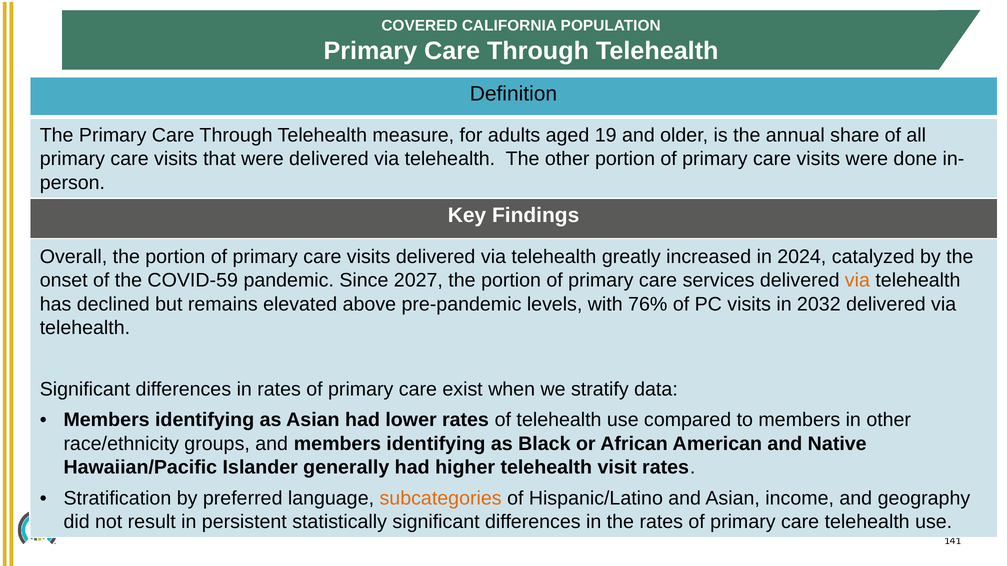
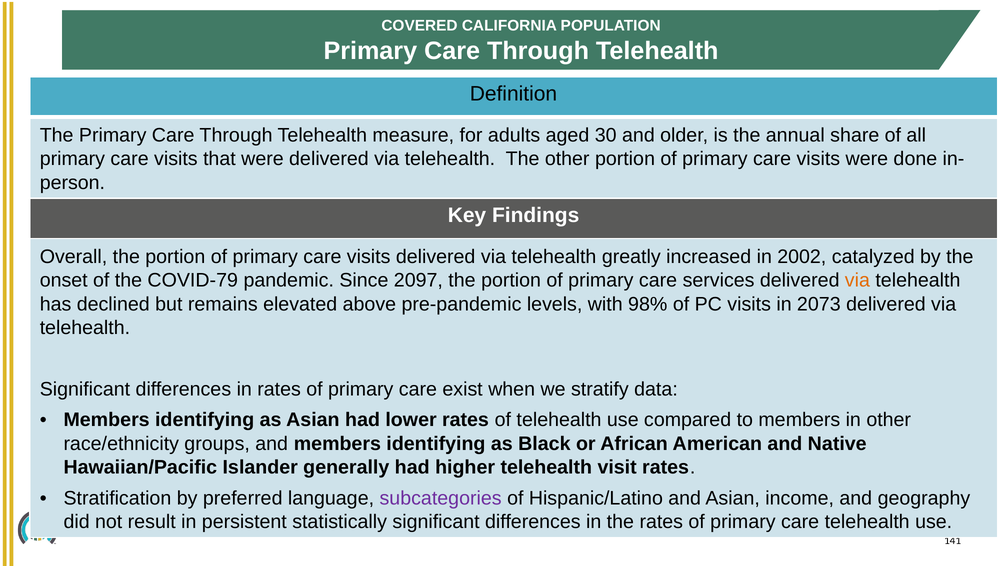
19: 19 -> 30
2024: 2024 -> 2002
COVID-59: COVID-59 -> COVID-79
2027: 2027 -> 2097
76%: 76% -> 98%
2032: 2032 -> 2073
subcategories colour: orange -> purple
